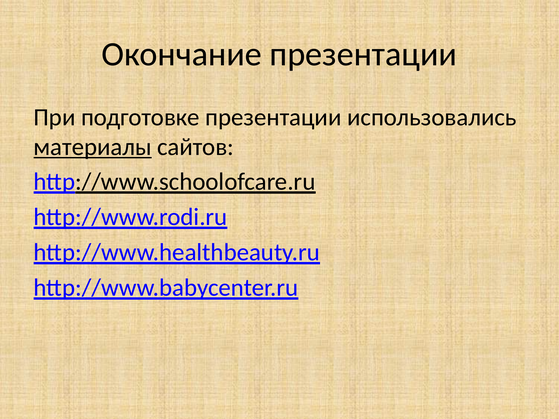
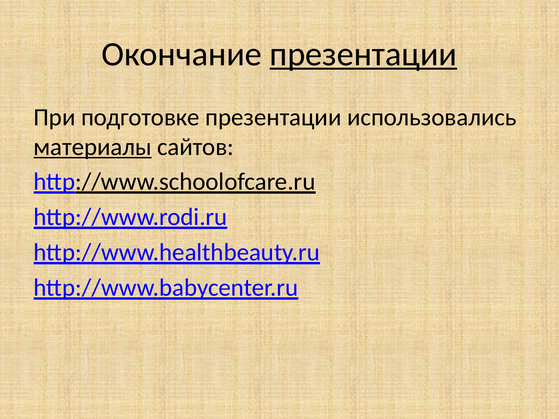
презентации at (363, 54) underline: none -> present
